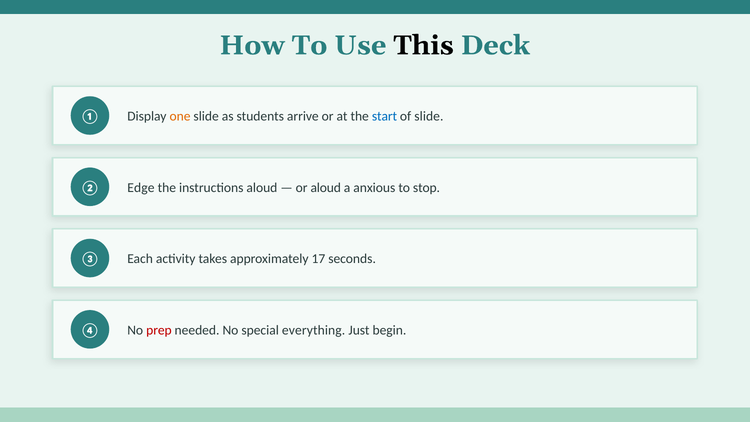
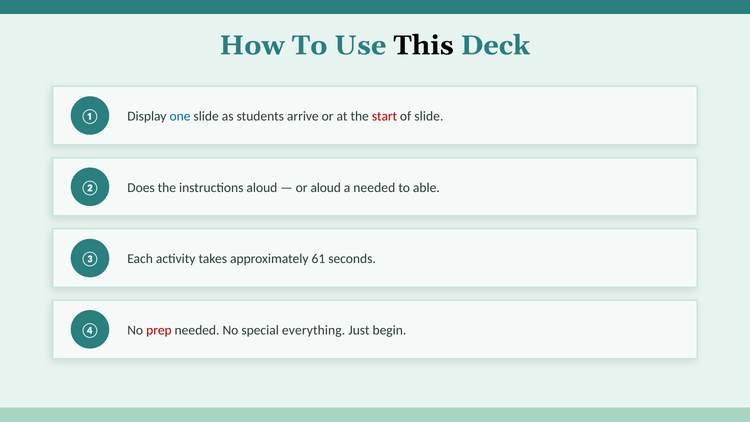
one colour: orange -> blue
start colour: blue -> red
Edge: Edge -> Does
a anxious: anxious -> needed
stop: stop -> able
17: 17 -> 61
